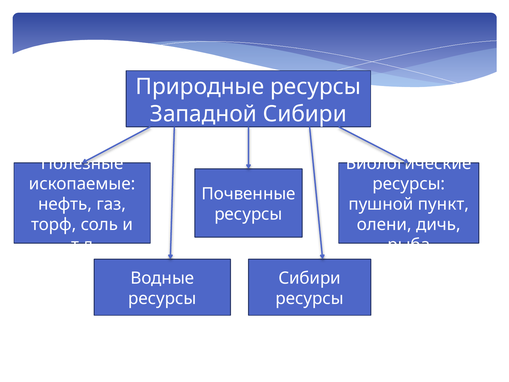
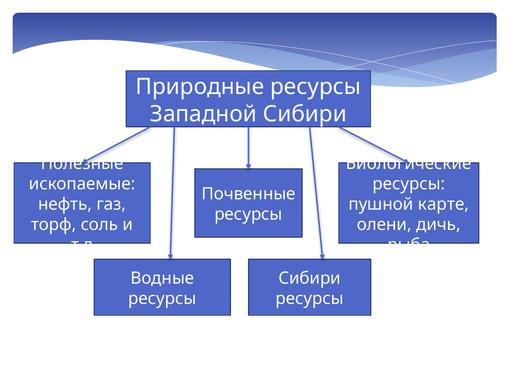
пункт: пункт -> карте
